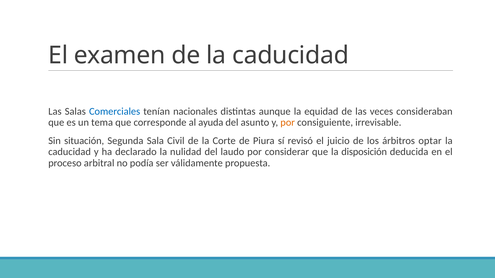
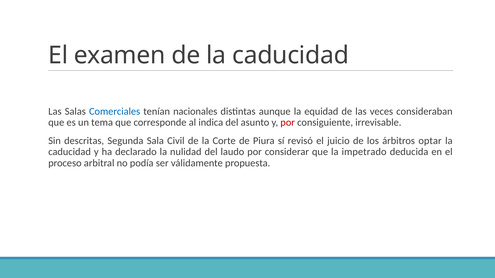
ayuda: ayuda -> indica
por at (288, 123) colour: orange -> red
situación: situación -> descritas
disposición: disposición -> impetrado
